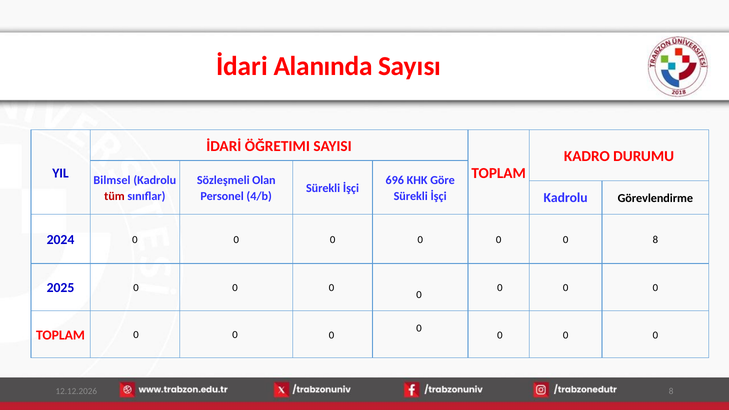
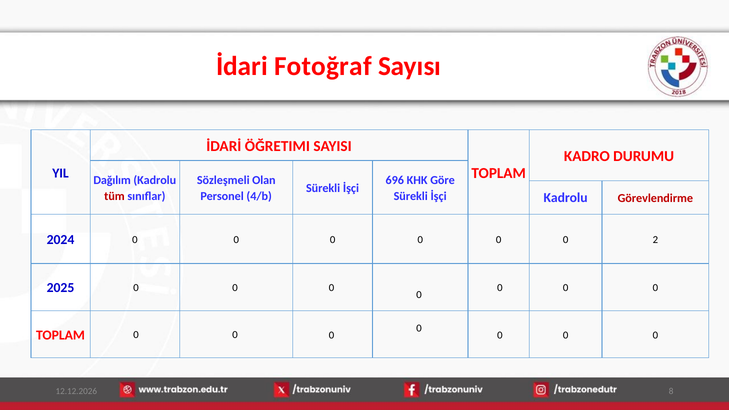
Alanında: Alanında -> Fotoğraf
Bilmsel: Bilmsel -> Dağılım
Görevlendirme colour: black -> red
0 8: 8 -> 2
